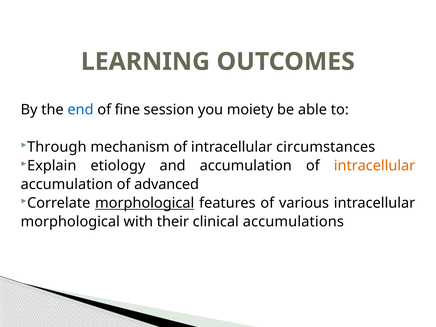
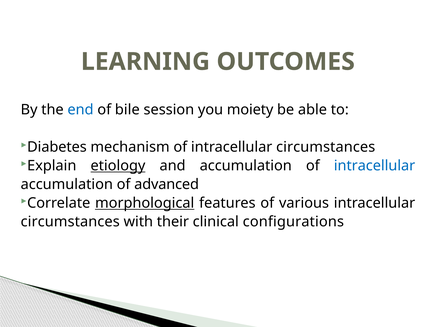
fine: fine -> bile
Through: Through -> Diabetes
etiology underline: none -> present
intracellular at (375, 166) colour: orange -> blue
morphological at (70, 222): morphological -> circumstances
accumulations: accumulations -> configurations
